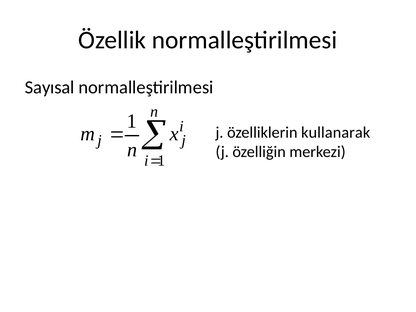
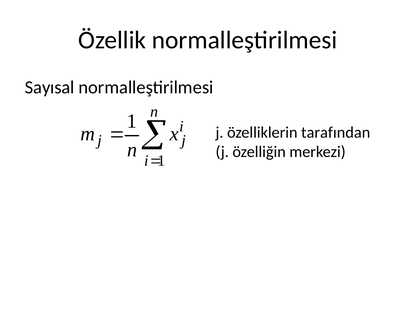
kullanarak: kullanarak -> tarafından
